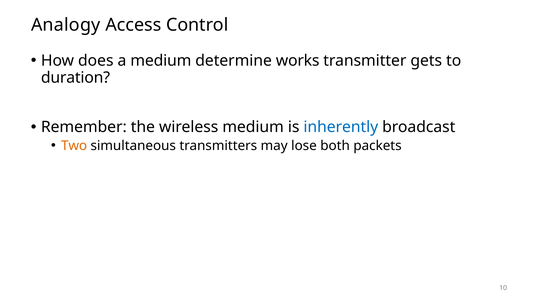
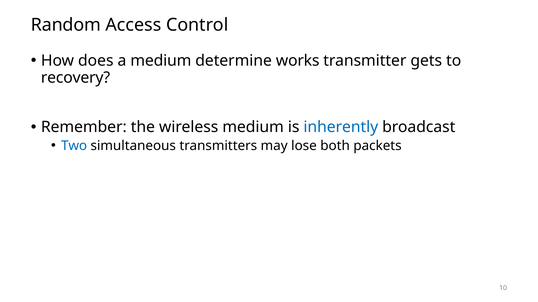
Analogy: Analogy -> Random
duration: duration -> recovery
Two colour: orange -> blue
